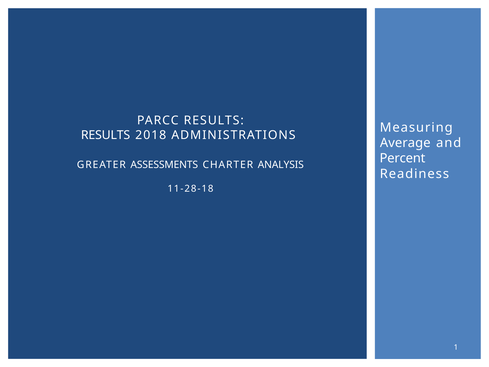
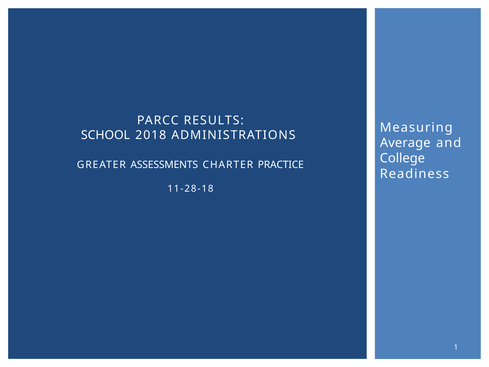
RESULTS at (106, 135): RESULTS -> SCHOOL
Percent: Percent -> College
ANALYSIS: ANALYSIS -> PRACTICE
